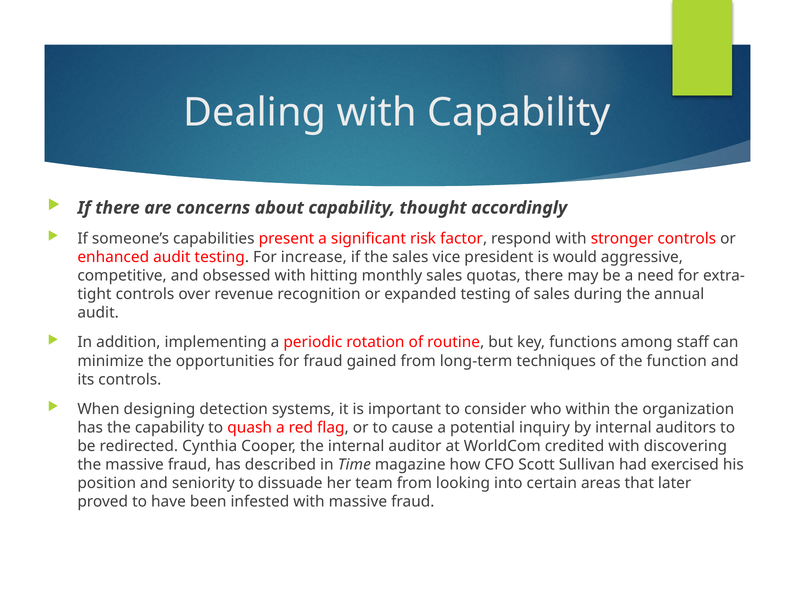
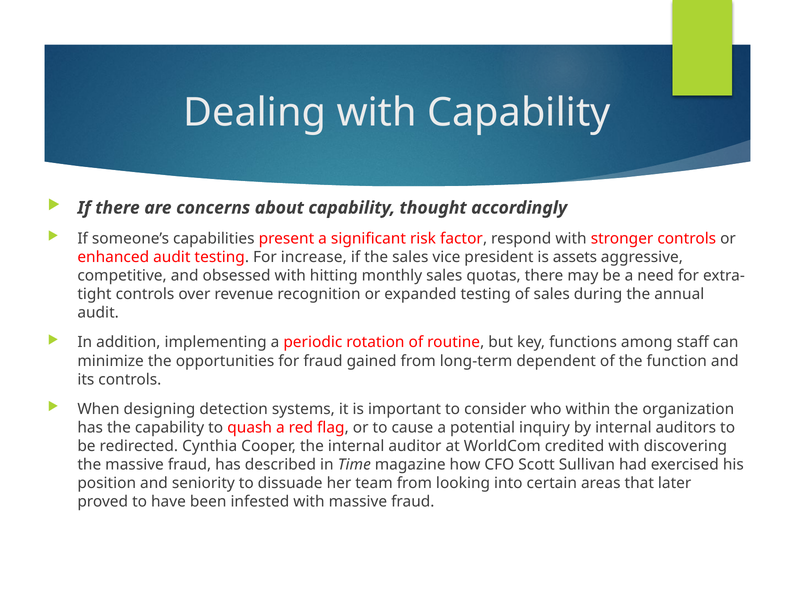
would: would -> assets
techniques: techniques -> dependent
